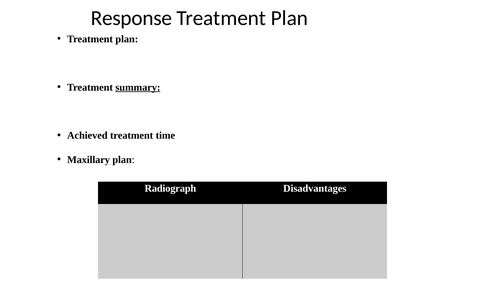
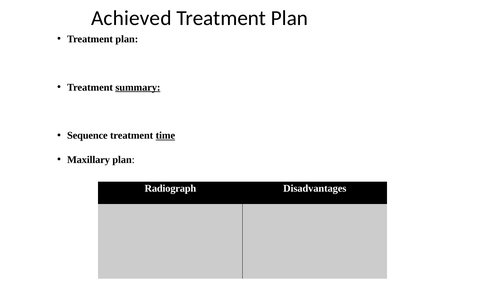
Response: Response -> Achieved
Achieved: Achieved -> Sequence
time underline: none -> present
